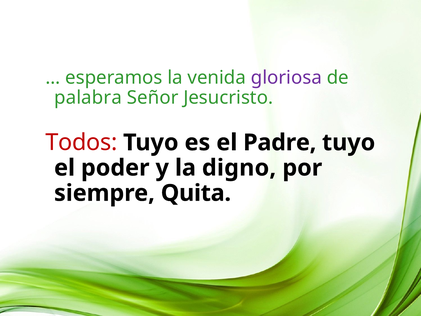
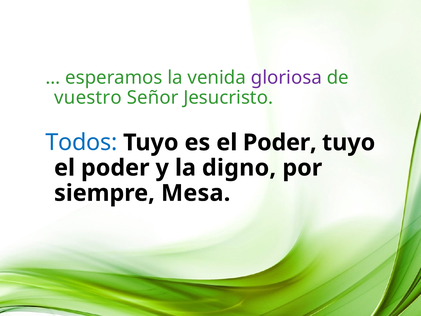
palabra: palabra -> vuestro
Todos colour: red -> blue
es el Padre: Padre -> Poder
Quita: Quita -> Mesa
